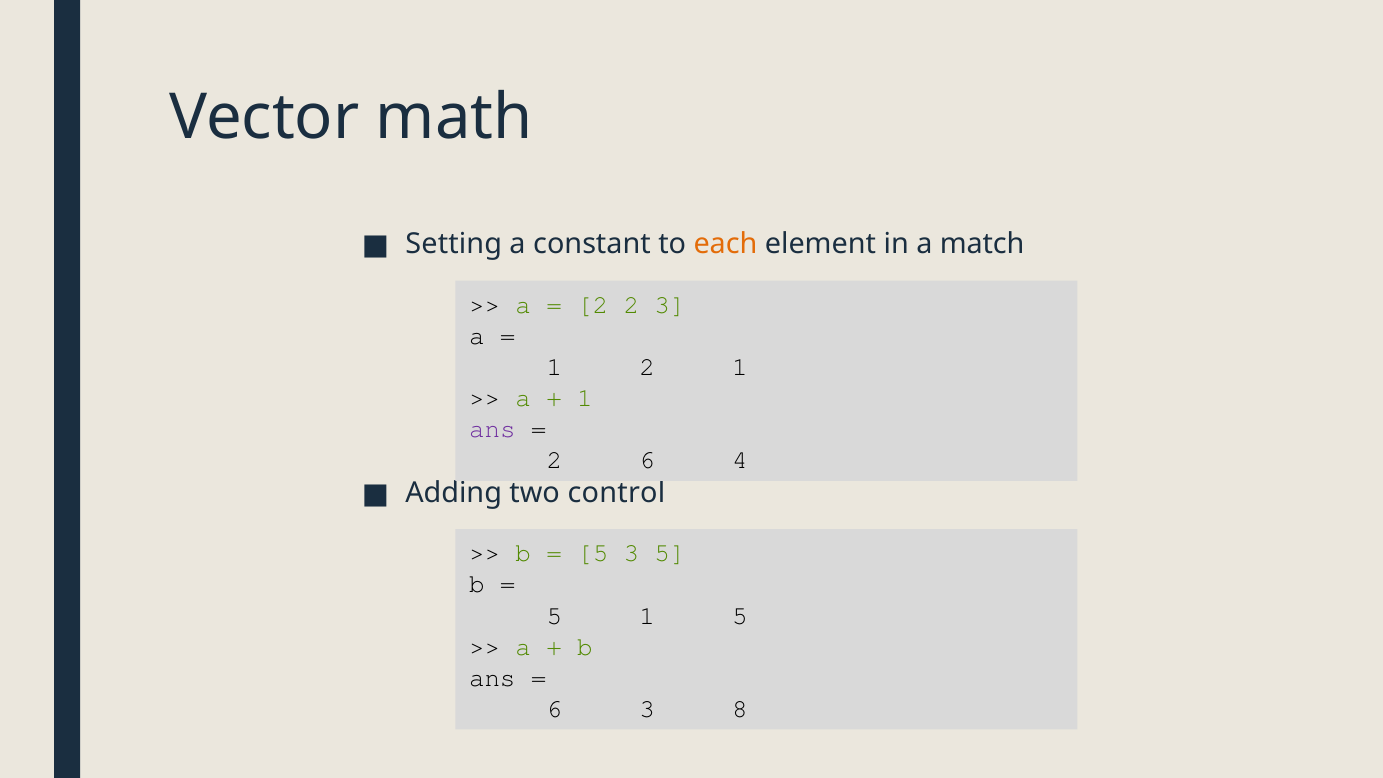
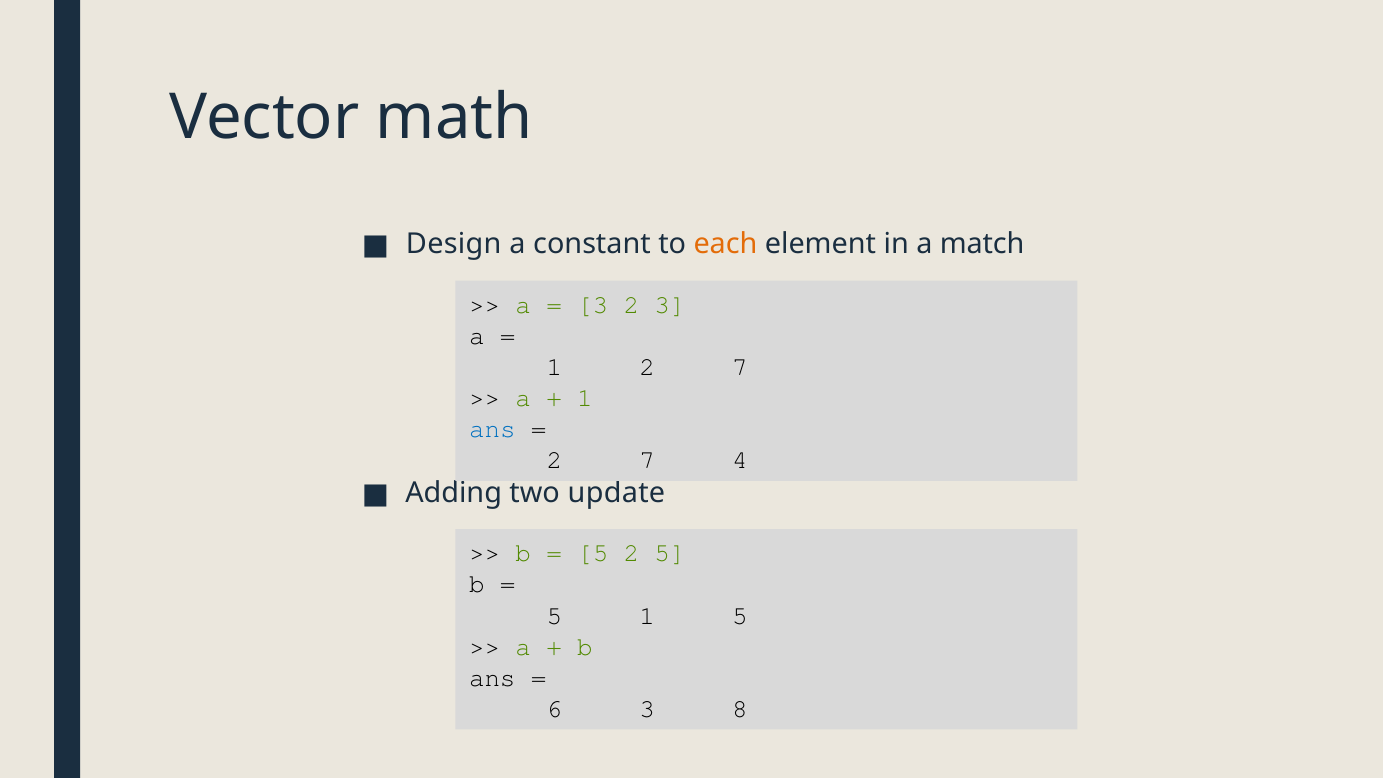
Setting: Setting -> Design
2 at (593, 305): 2 -> 3
1 2 1: 1 -> 7
ans at (492, 429) colour: purple -> blue
6 at (647, 460): 6 -> 7
control: control -> update
5 3: 3 -> 2
